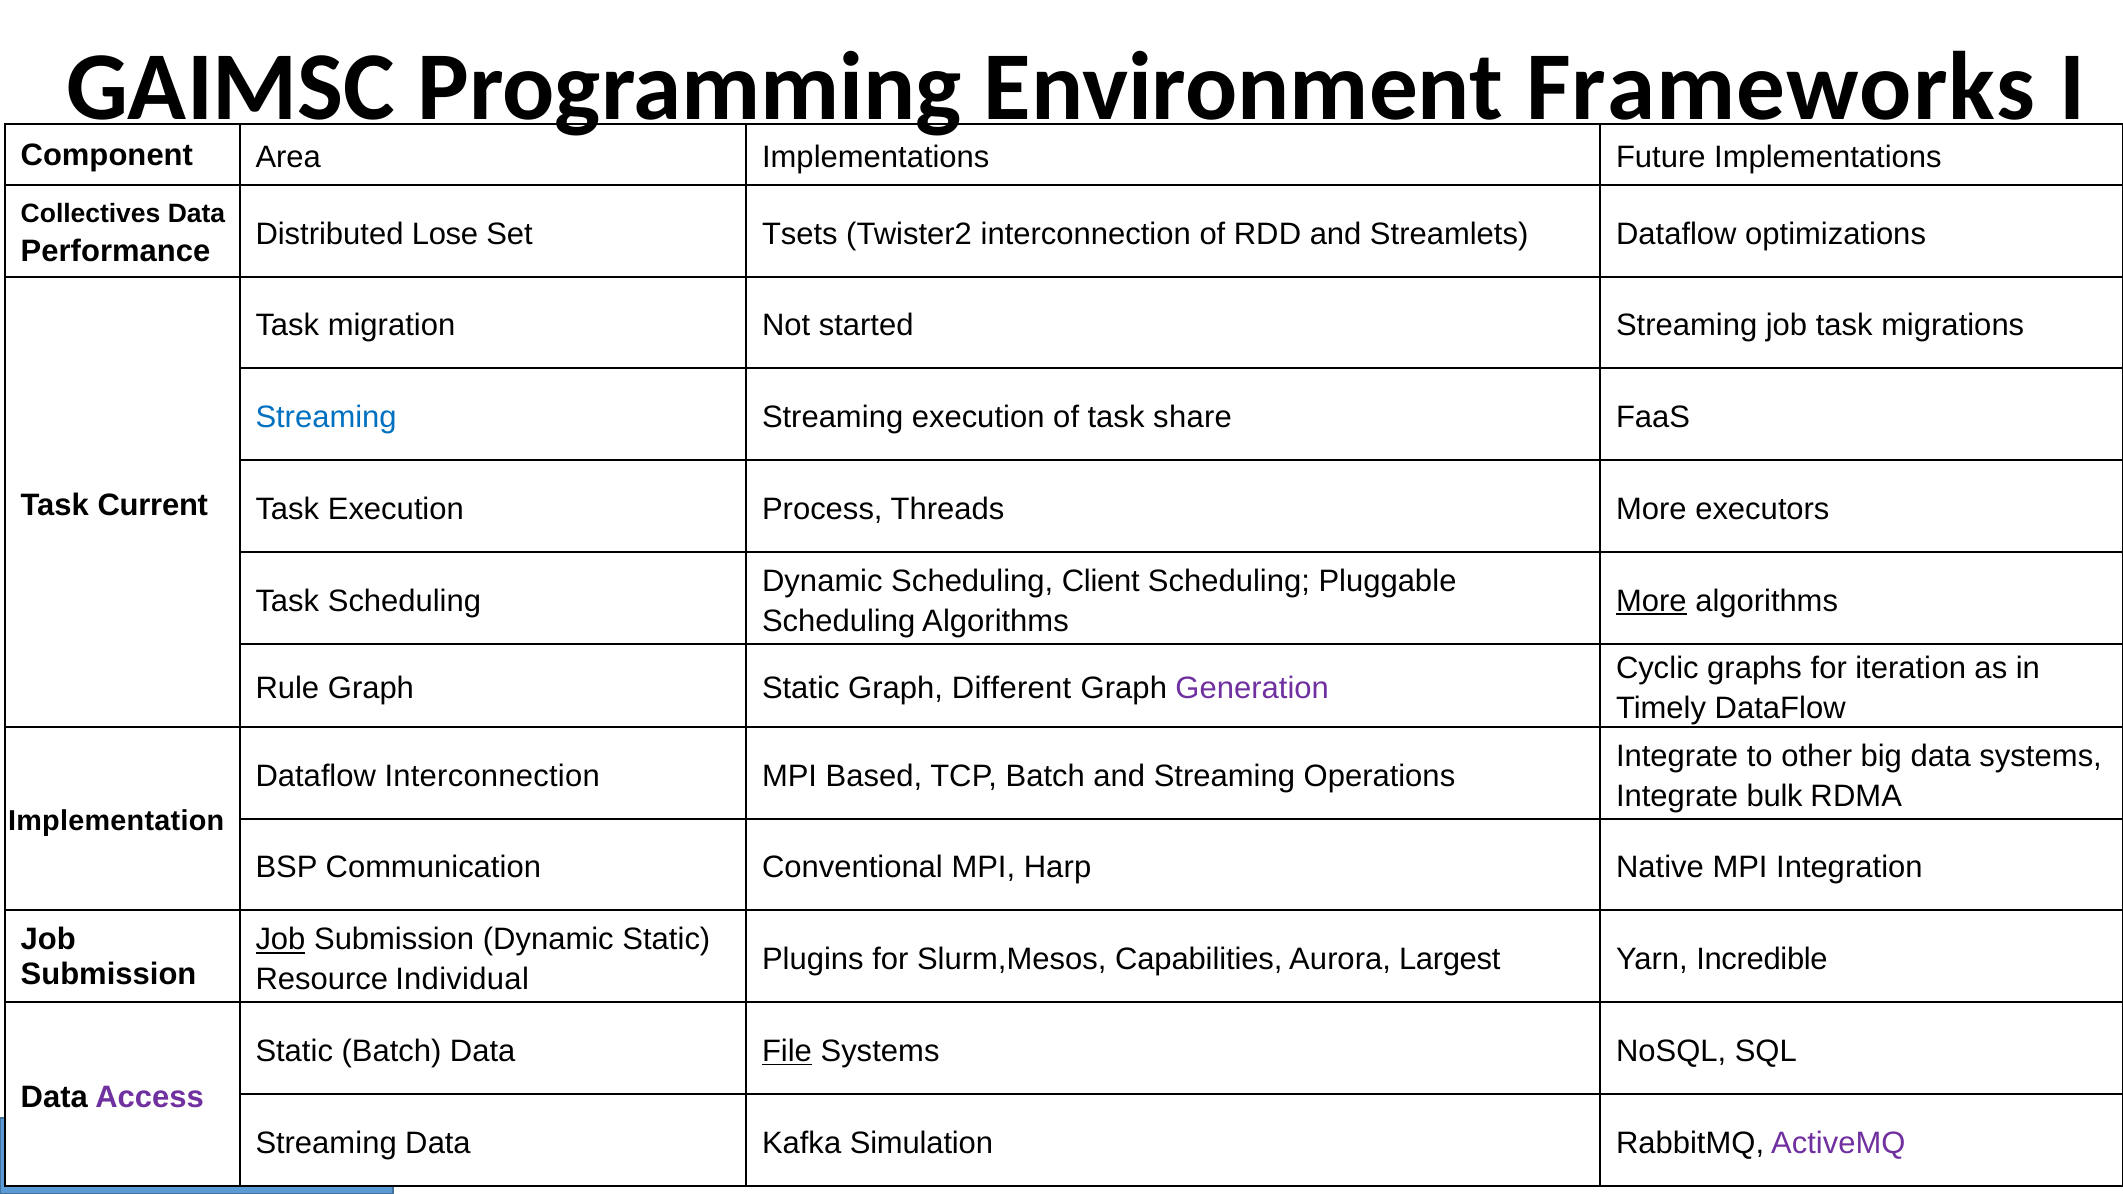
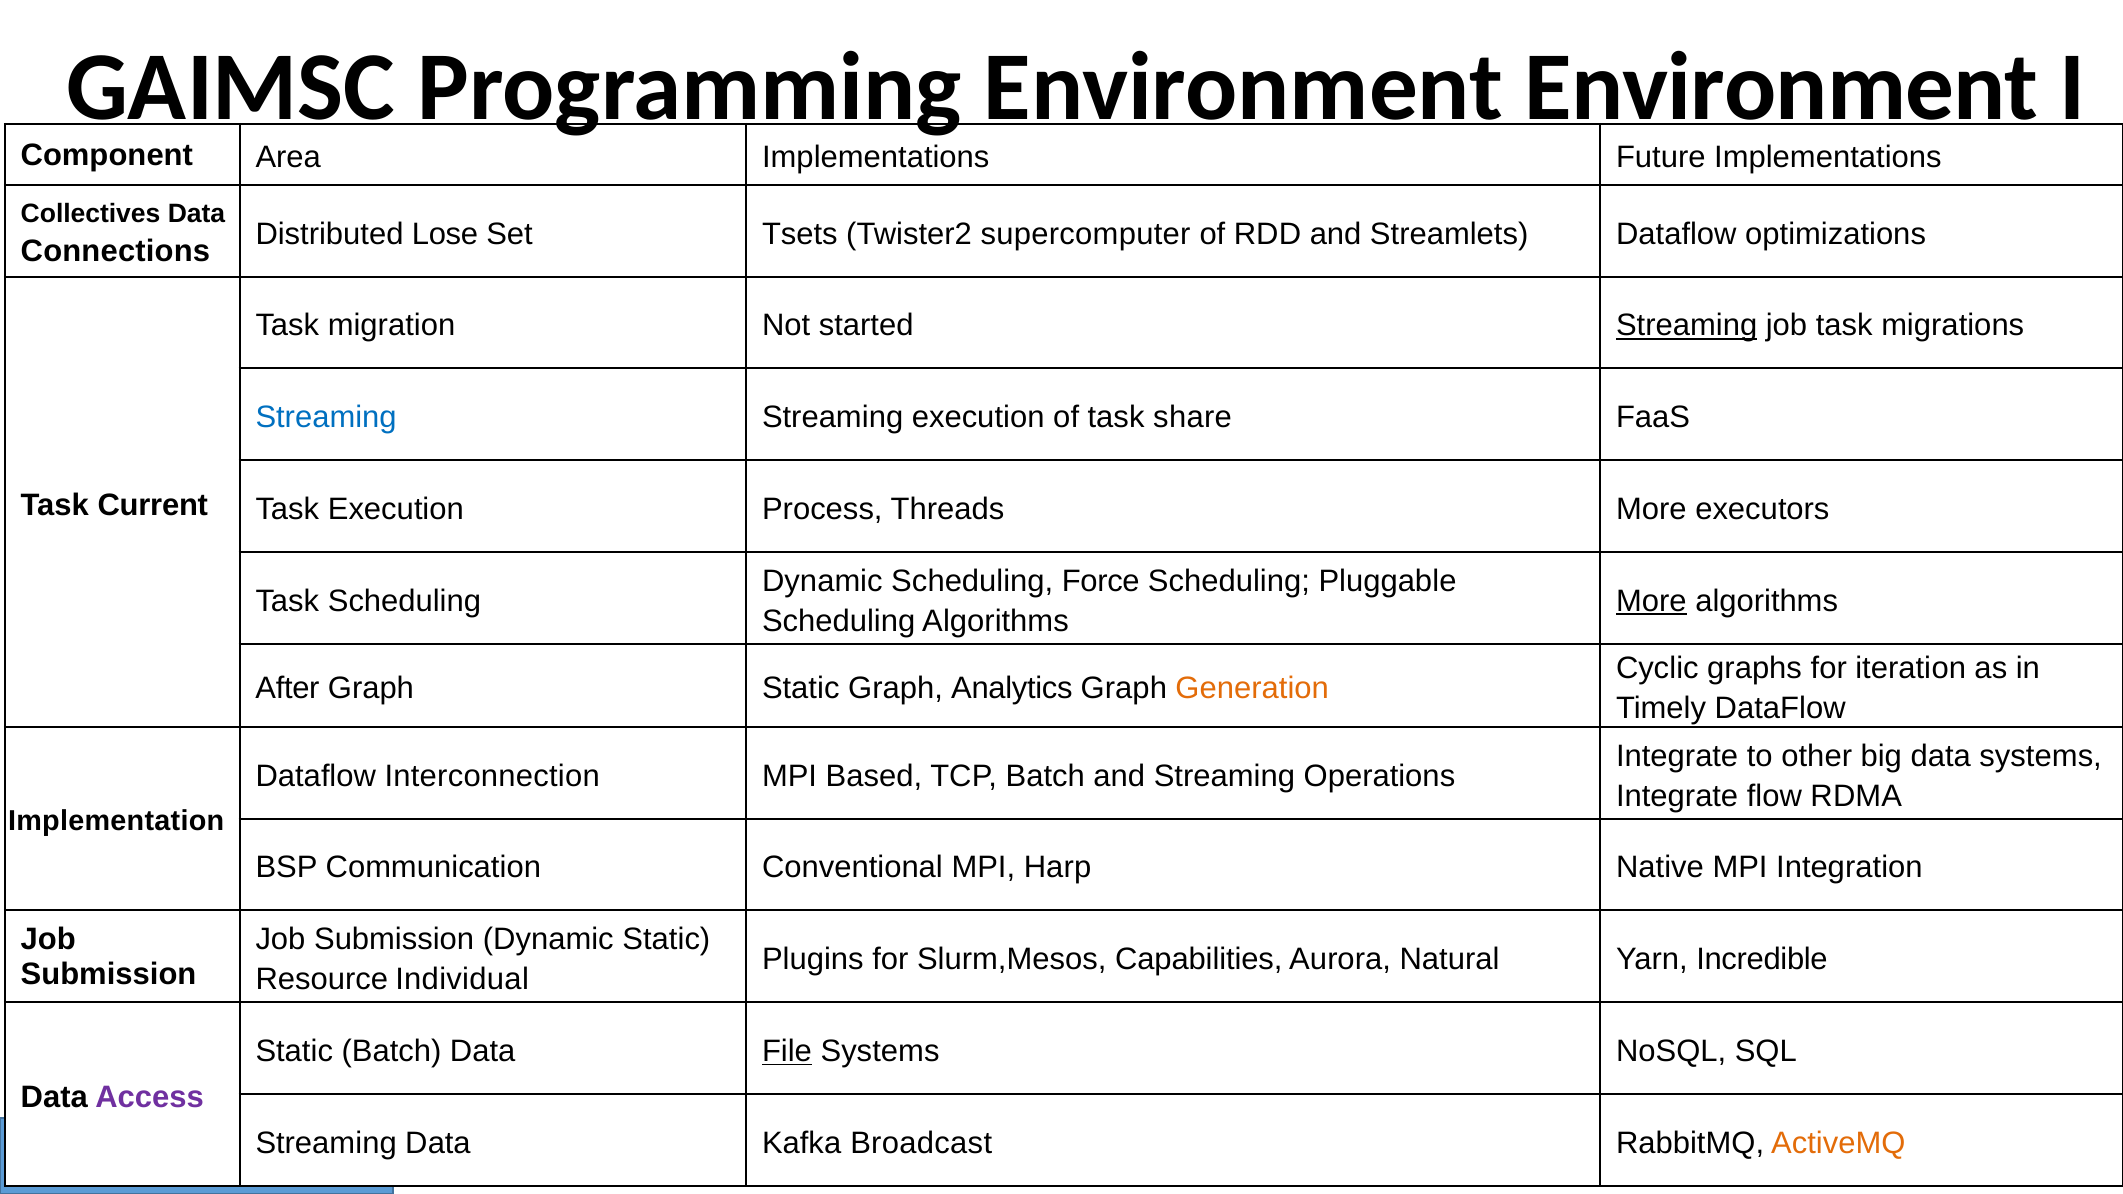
Environment Frameworks: Frameworks -> Environment
Twister2 interconnection: interconnection -> supercomputer
Performance: Performance -> Connections
Streaming at (1687, 326) underline: none -> present
Client: Client -> Force
Rule: Rule -> After
Different: Different -> Analytics
Generation colour: purple -> orange
bulk: bulk -> flow
Job at (280, 940) underline: present -> none
Largest: Largest -> Natural
Simulation: Simulation -> Broadcast
ActiveMQ colour: purple -> orange
